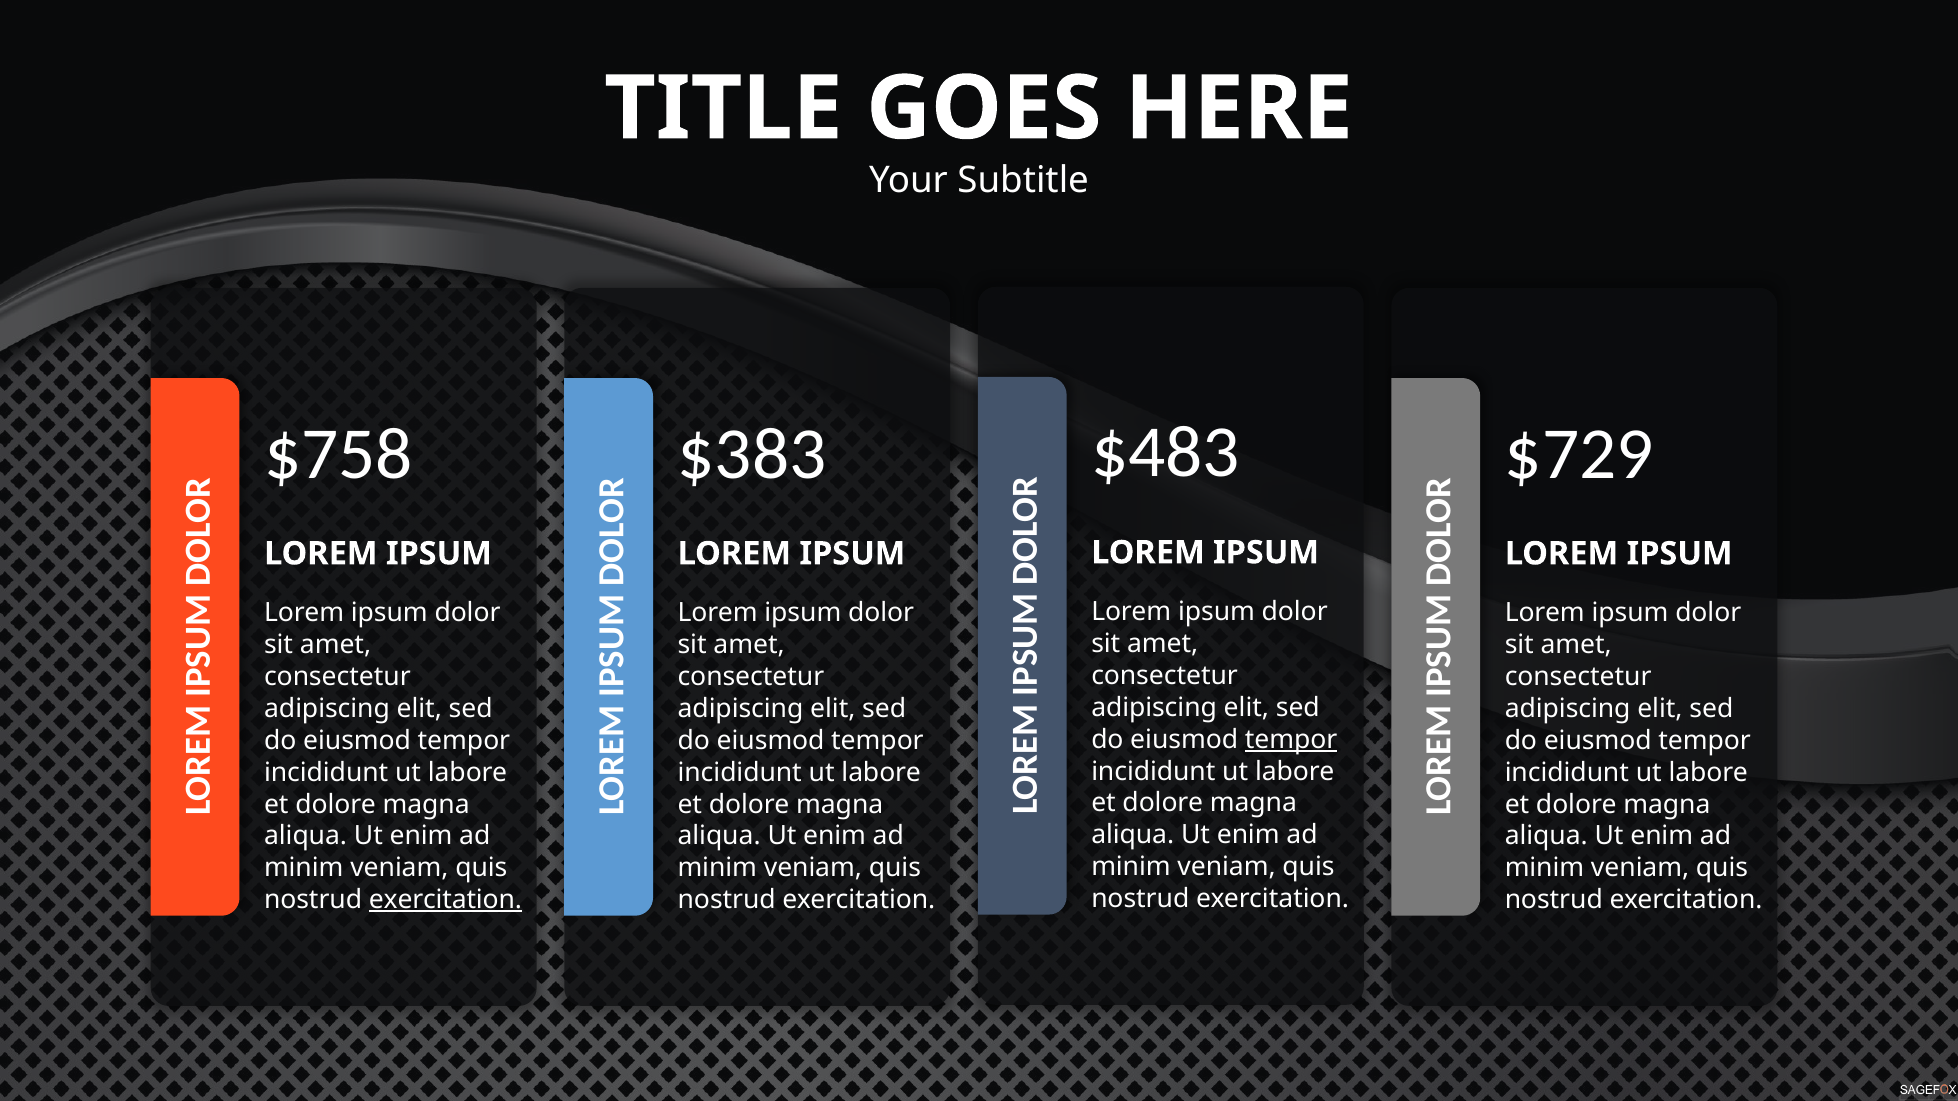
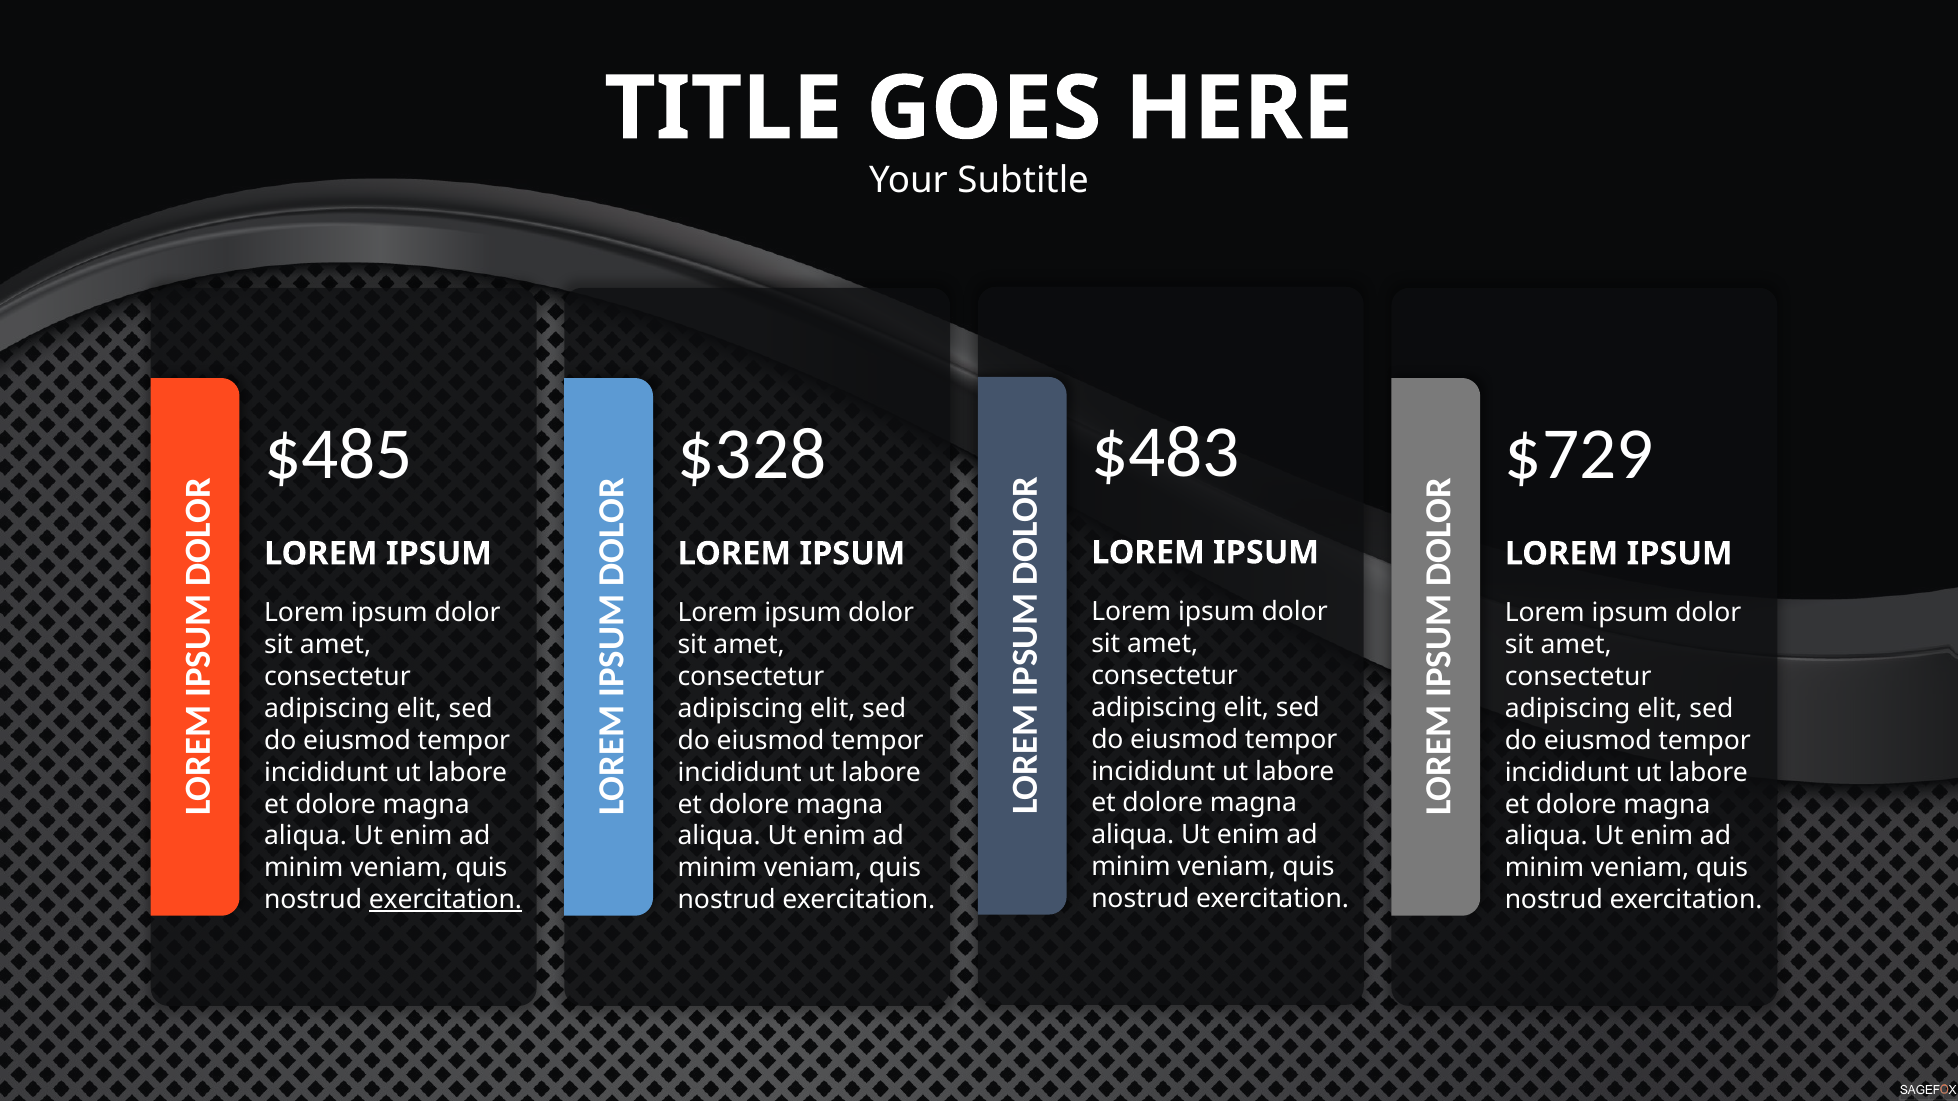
$758: $758 -> $485
$383: $383 -> $328
tempor at (1291, 740) underline: present -> none
